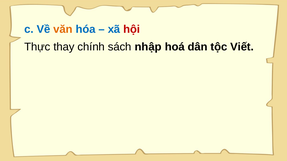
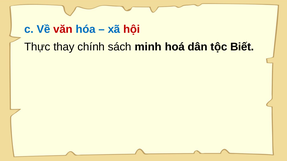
văn colour: orange -> red
nhập: nhập -> minh
Viết: Viết -> Biết
